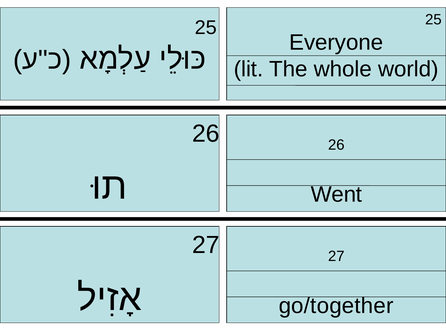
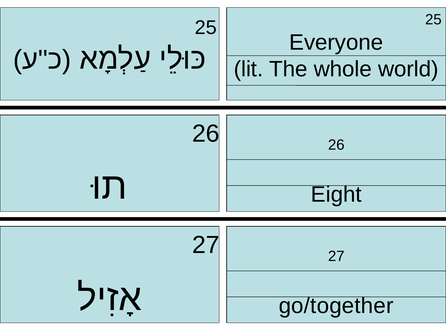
Went: Went -> Eight
